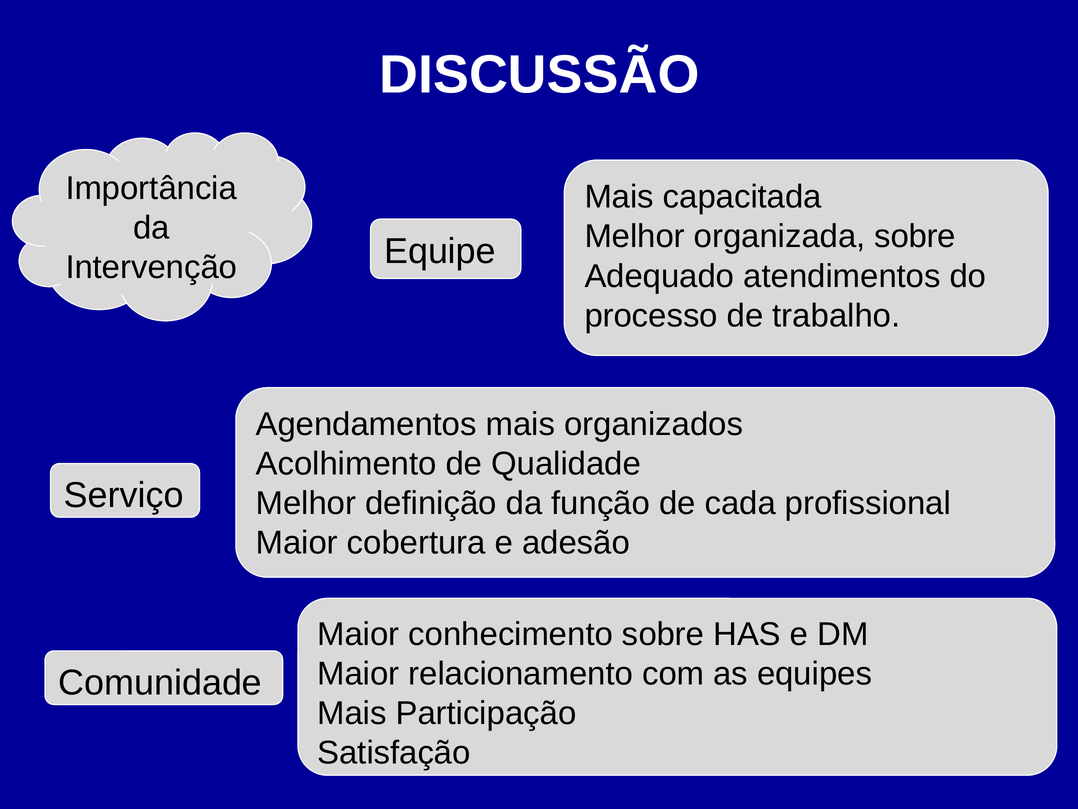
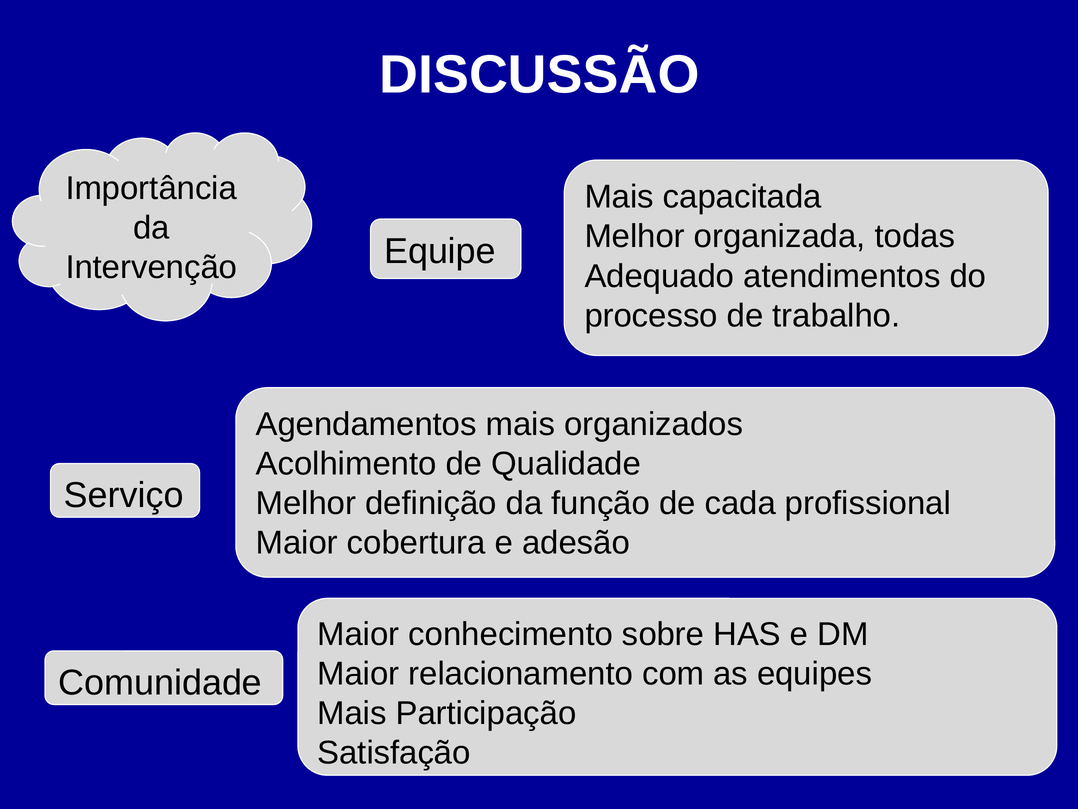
organizada sobre: sobre -> todas
